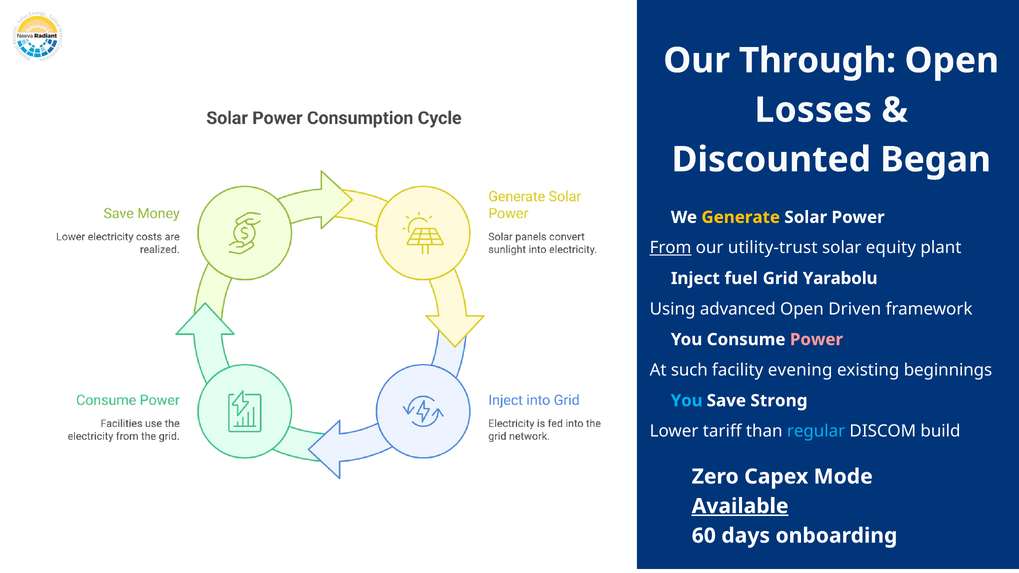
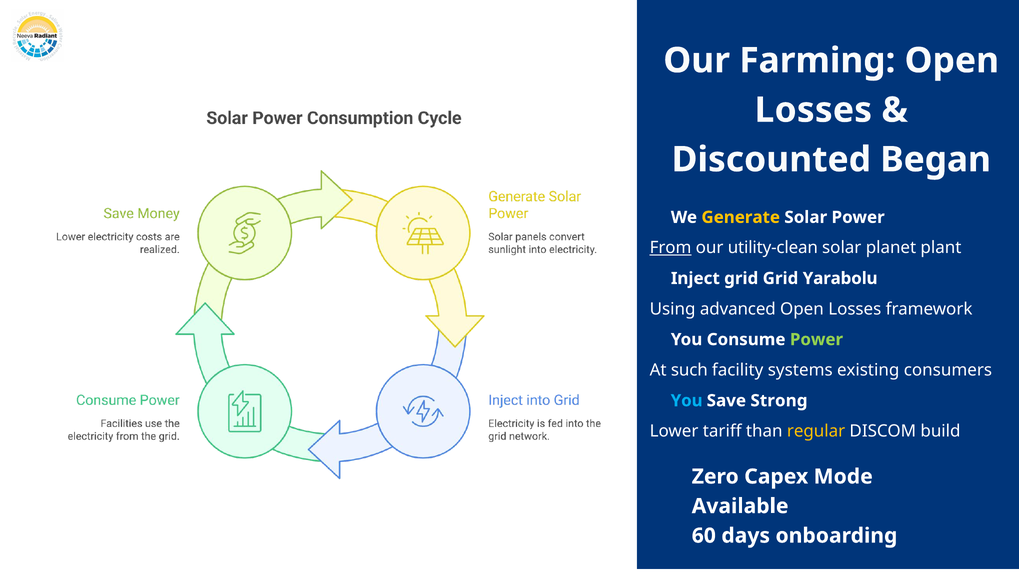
Through: Through -> Farming
utility-trust: utility-trust -> utility-clean
equity: equity -> planet
Inject fuel: fuel -> grid
Driven at (855, 309): Driven -> Losses
Power at (816, 340) colour: pink -> light green
evening: evening -> systems
beginnings: beginnings -> consumers
regular colour: light blue -> yellow
Available underline: present -> none
